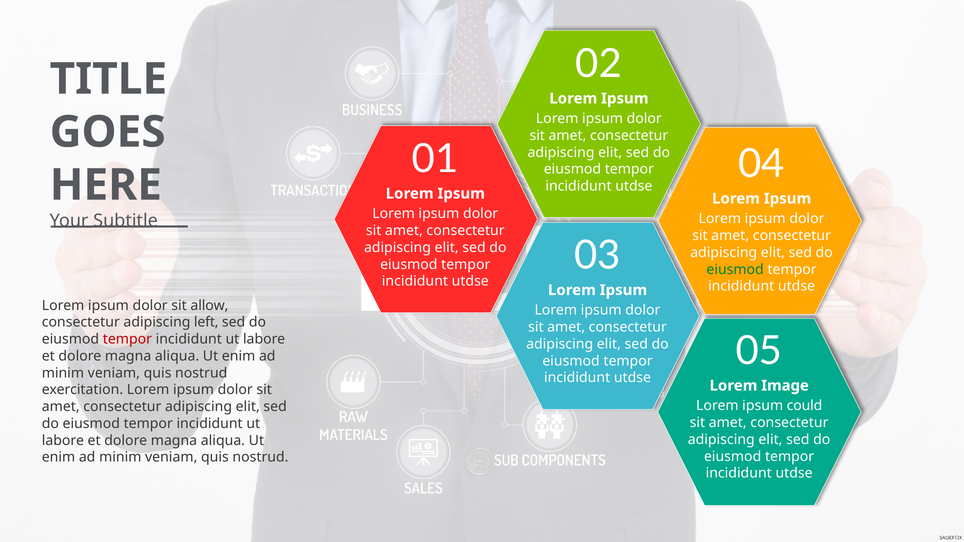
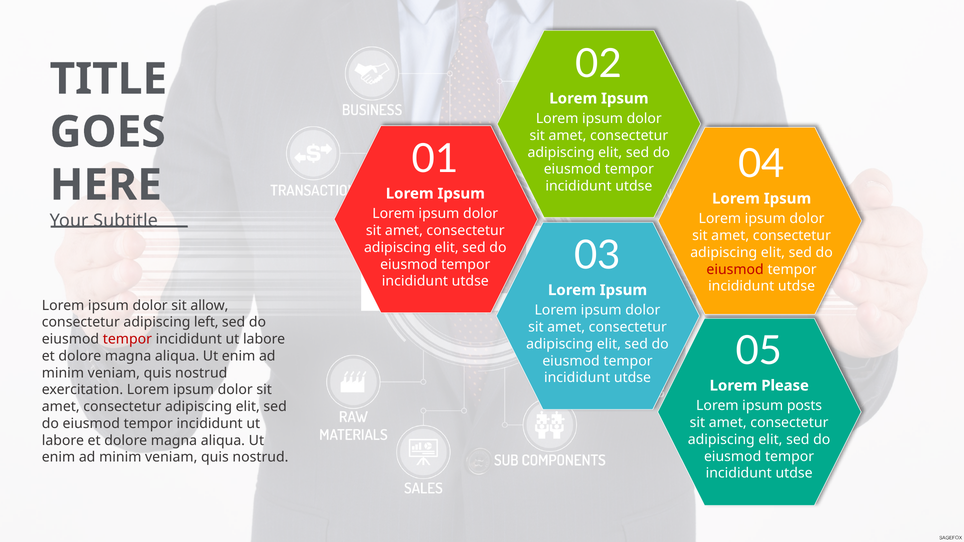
eiusmod at (735, 270) colour: green -> red
Image: Image -> Please
could: could -> posts
